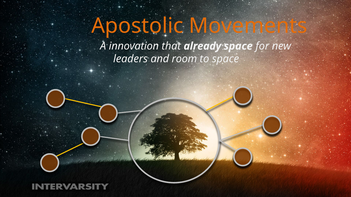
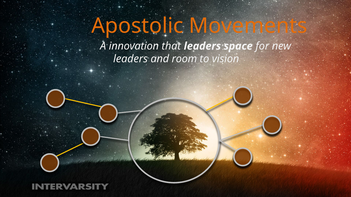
that already: already -> leaders
to space: space -> vision
